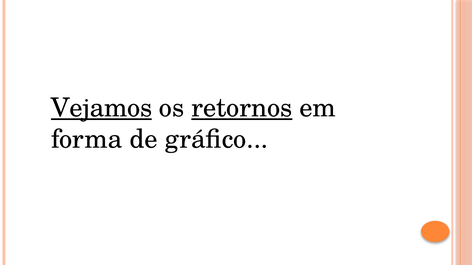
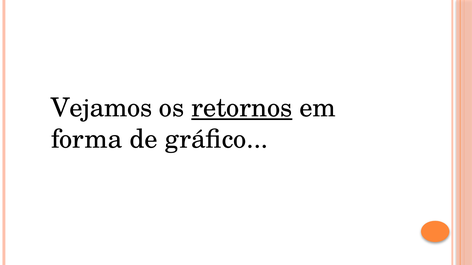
Vejamos underline: present -> none
